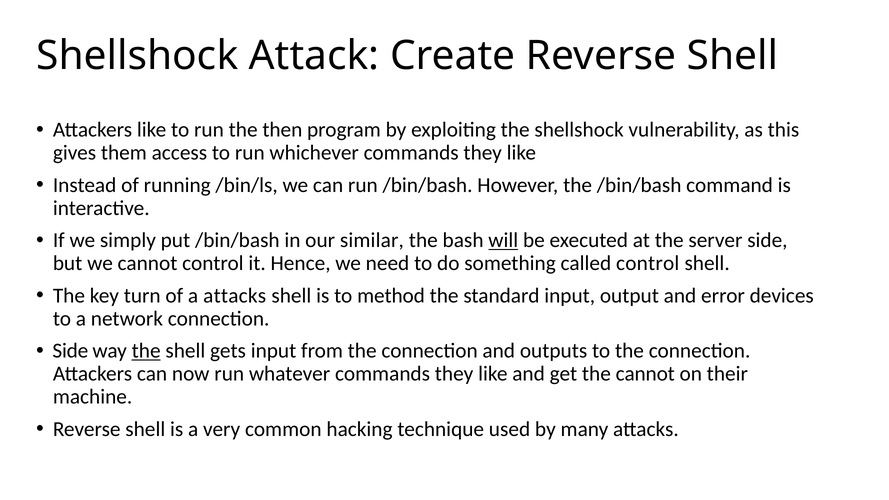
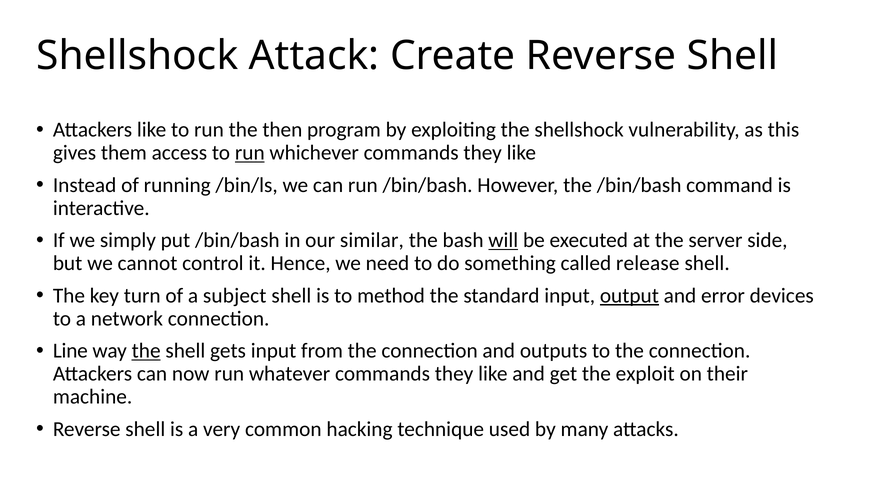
run at (250, 153) underline: none -> present
called control: control -> release
a attacks: attacks -> subject
output underline: none -> present
Side at (70, 351): Side -> Line
the cannot: cannot -> exploit
